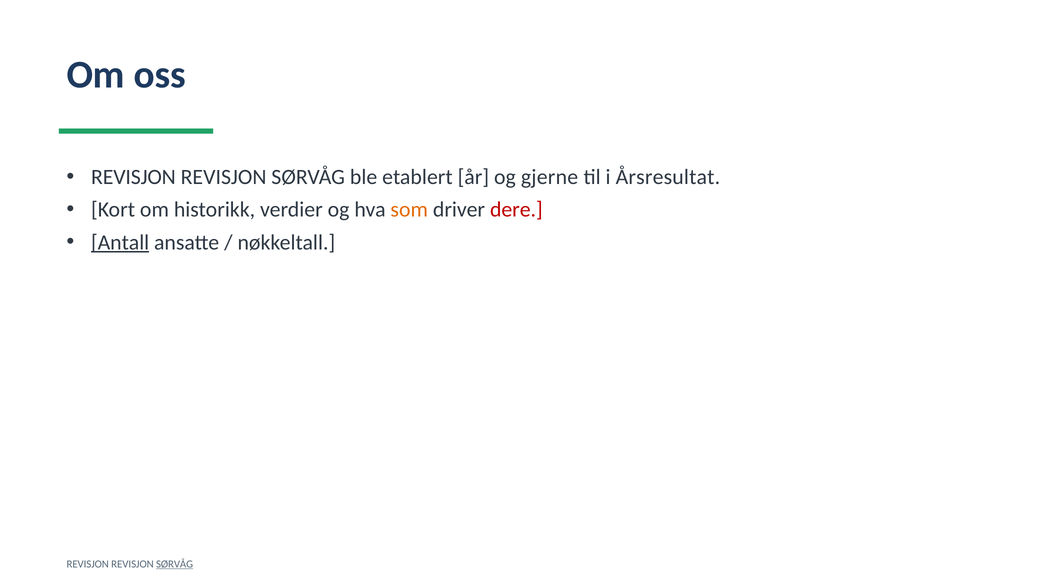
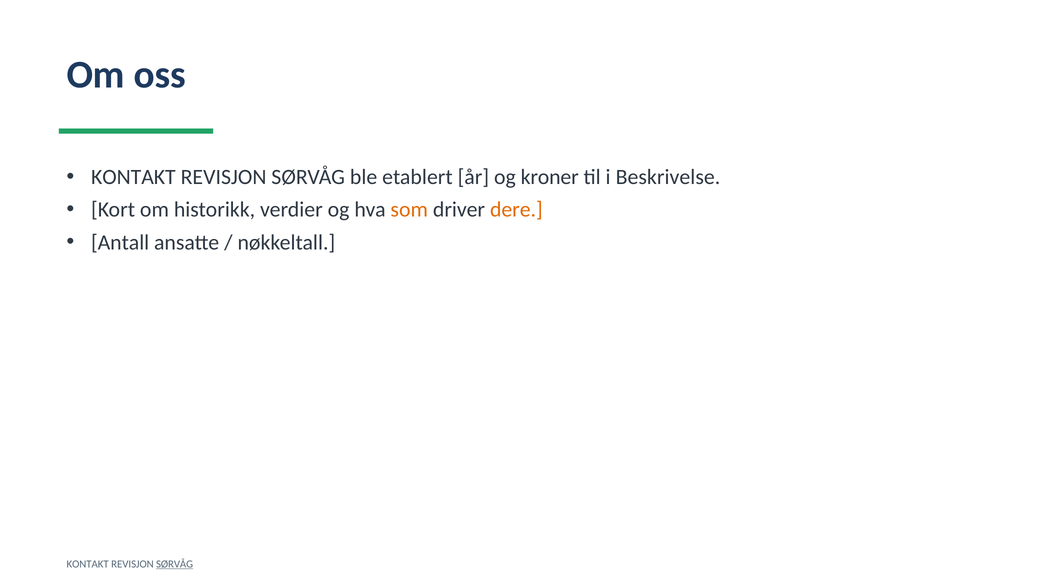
REVISJON at (133, 177): REVISJON -> KONTAKT
gjerne: gjerne -> kroner
Årsresultat: Årsresultat -> Beskrivelse
dere colour: red -> orange
Antall underline: present -> none
REVISJON at (88, 565): REVISJON -> KONTAKT
